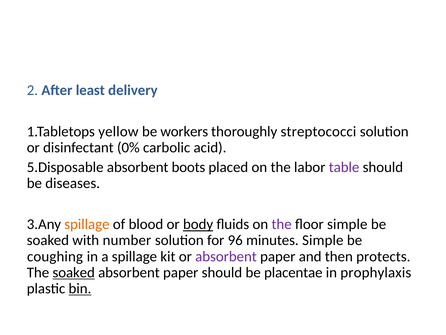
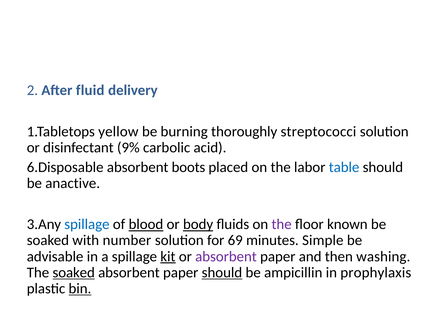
least: least -> fluid
workers: workers -> burning
0%: 0% -> 9%
5.Disposable: 5.Disposable -> 6.Disposable
table colour: purple -> blue
diseases: diseases -> anactive
spillage at (87, 224) colour: orange -> blue
blood underline: none -> present
floor simple: simple -> known
96: 96 -> 69
coughing: coughing -> advisable
kit underline: none -> present
protects: protects -> washing
should at (222, 272) underline: none -> present
placentae: placentae -> ampicillin
